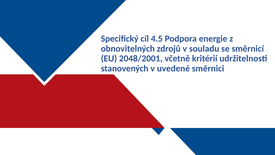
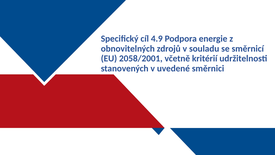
4.5: 4.5 -> 4.9
2048/2001: 2048/2001 -> 2058/2001
